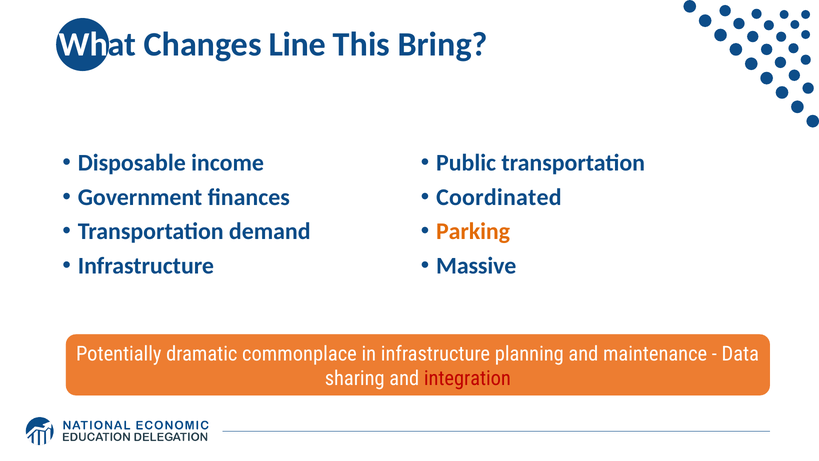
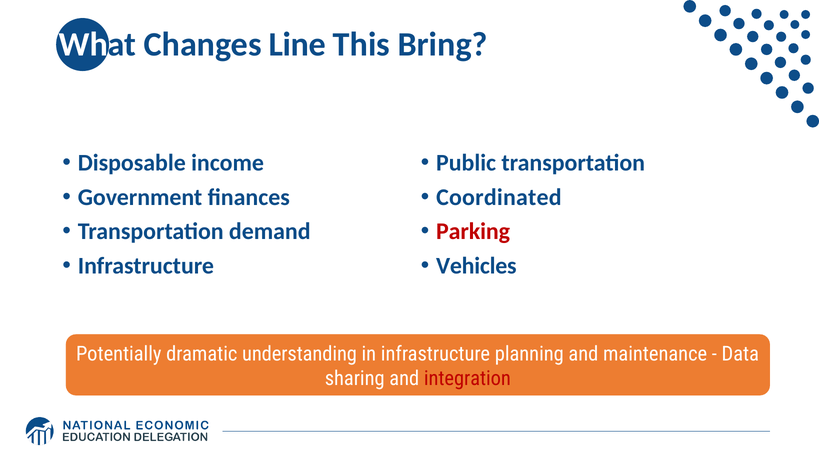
Parking colour: orange -> red
Massive: Massive -> Vehicles
commonplace: commonplace -> understanding
